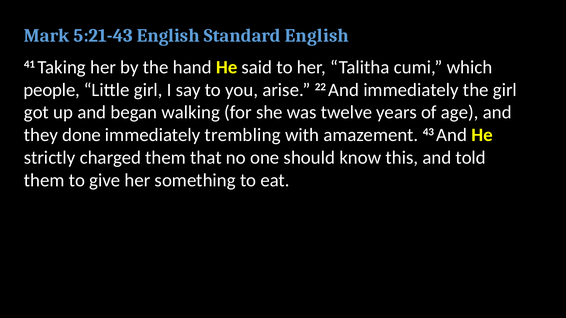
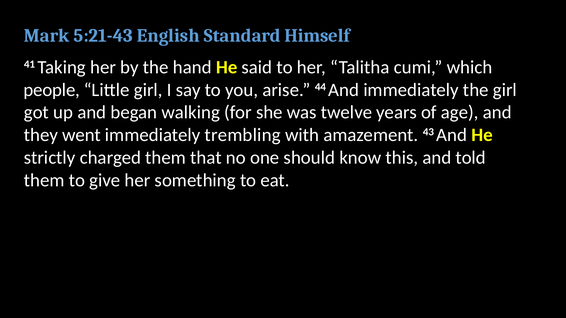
Standard English: English -> Himself
22: 22 -> 44
done: done -> went
